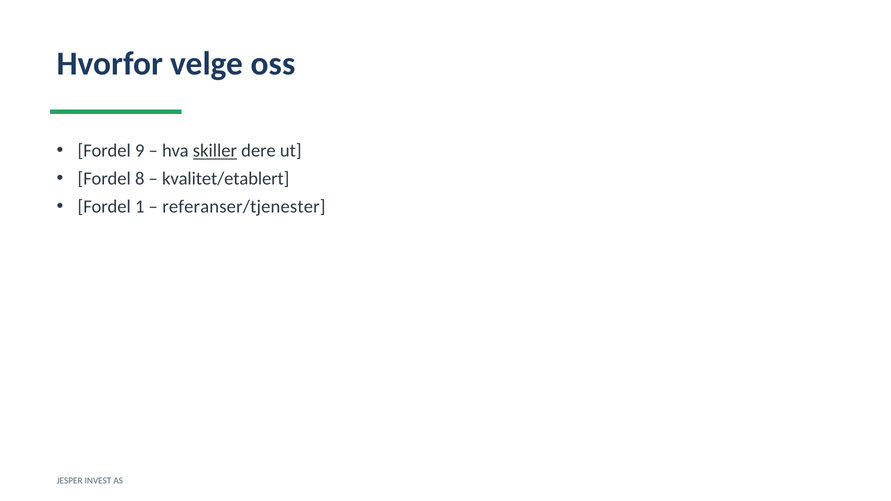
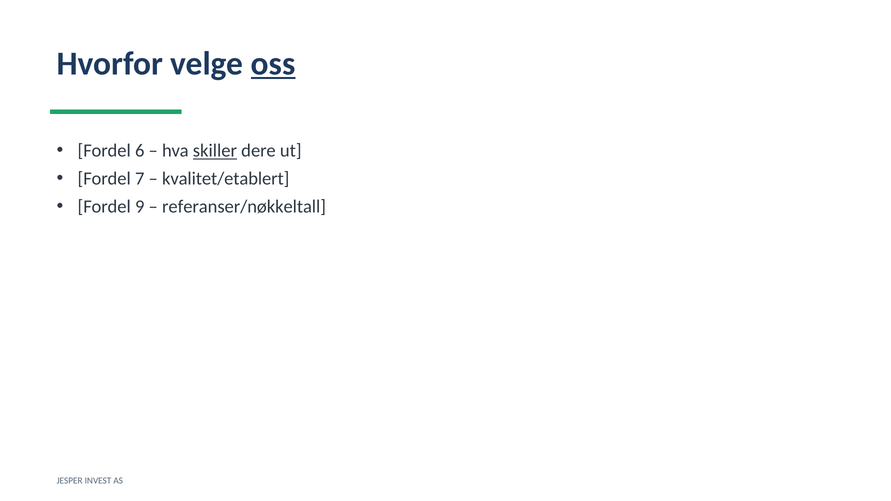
oss underline: none -> present
9: 9 -> 6
8: 8 -> 7
1: 1 -> 9
referanser/tjenester: referanser/tjenester -> referanser/nøkkeltall
